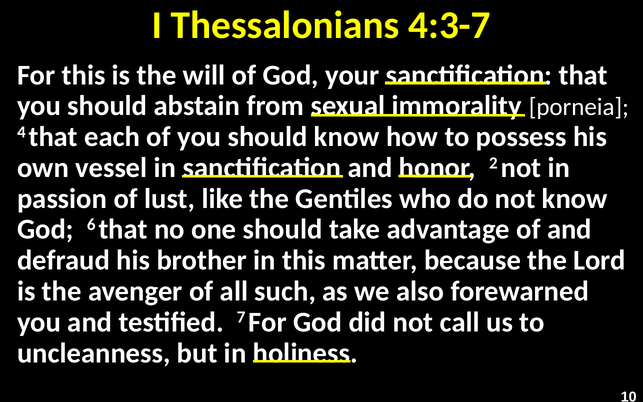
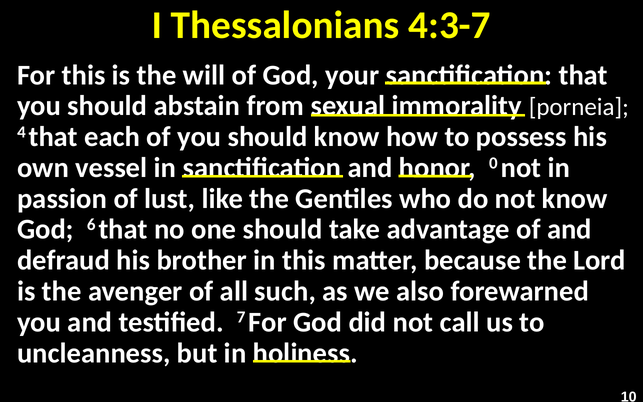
2: 2 -> 0
